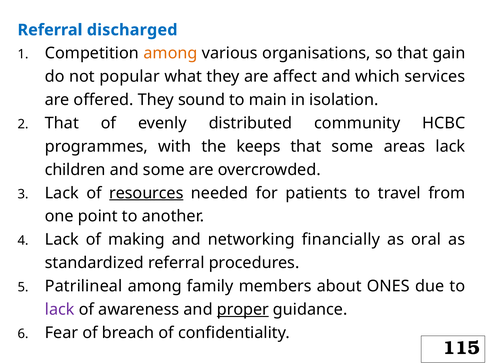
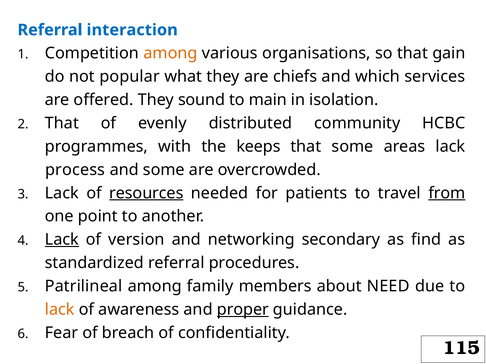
discharged: discharged -> interaction
affect: affect -> chiefs
children: children -> process
from underline: none -> present
Lack at (62, 240) underline: none -> present
making: making -> version
financially: financially -> secondary
oral: oral -> find
ONES: ONES -> NEED
lack at (60, 310) colour: purple -> orange
